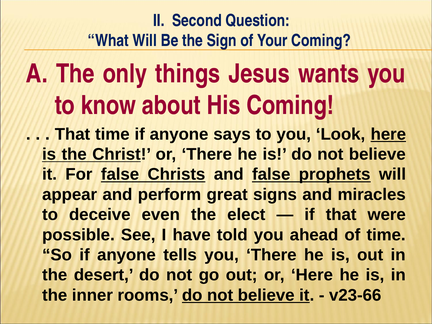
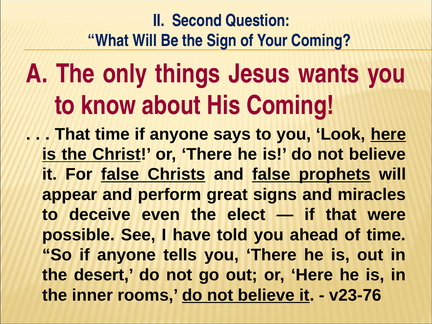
v23-66: v23-66 -> v23-76
